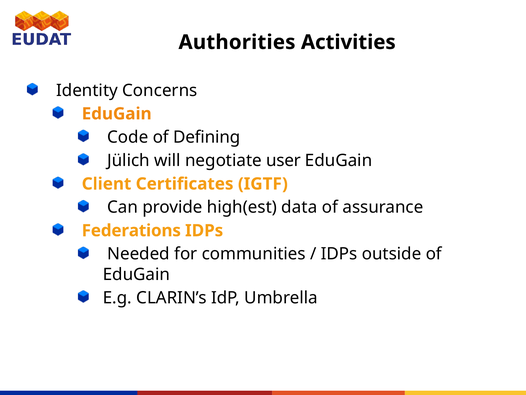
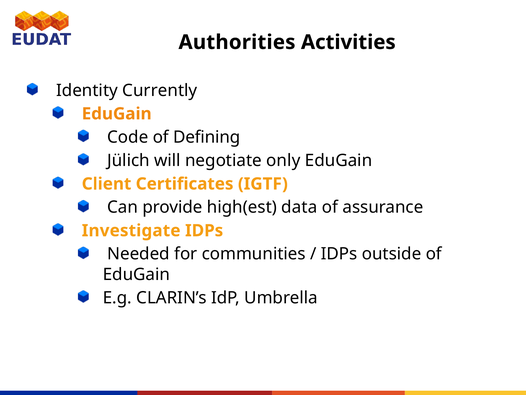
Concerns: Concerns -> Currently
user: user -> only
Federations: Federations -> Investigate
